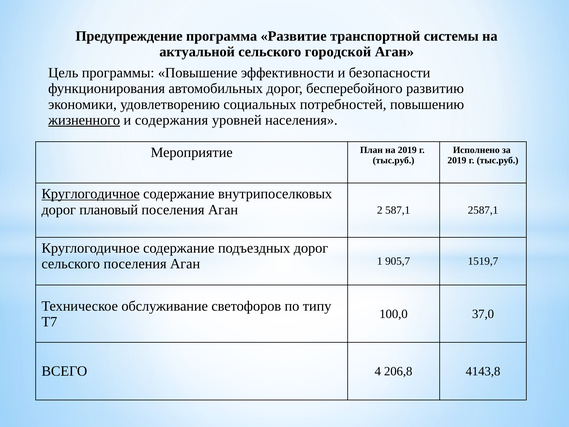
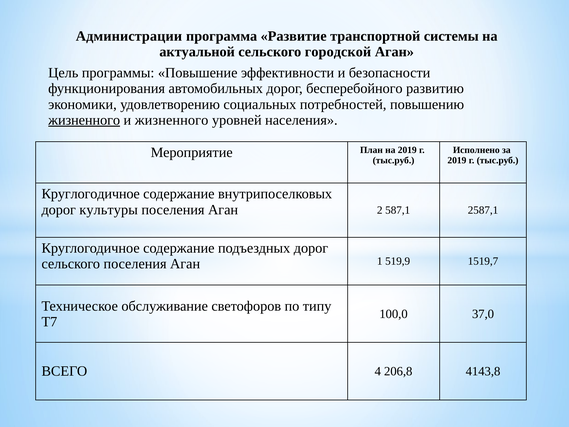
Предупреждение: Предупреждение -> Администрации
и содержания: содержания -> жизненного
Круглогодичное at (91, 194) underline: present -> none
плановый: плановый -> культуры
905,7: 905,7 -> 519,9
